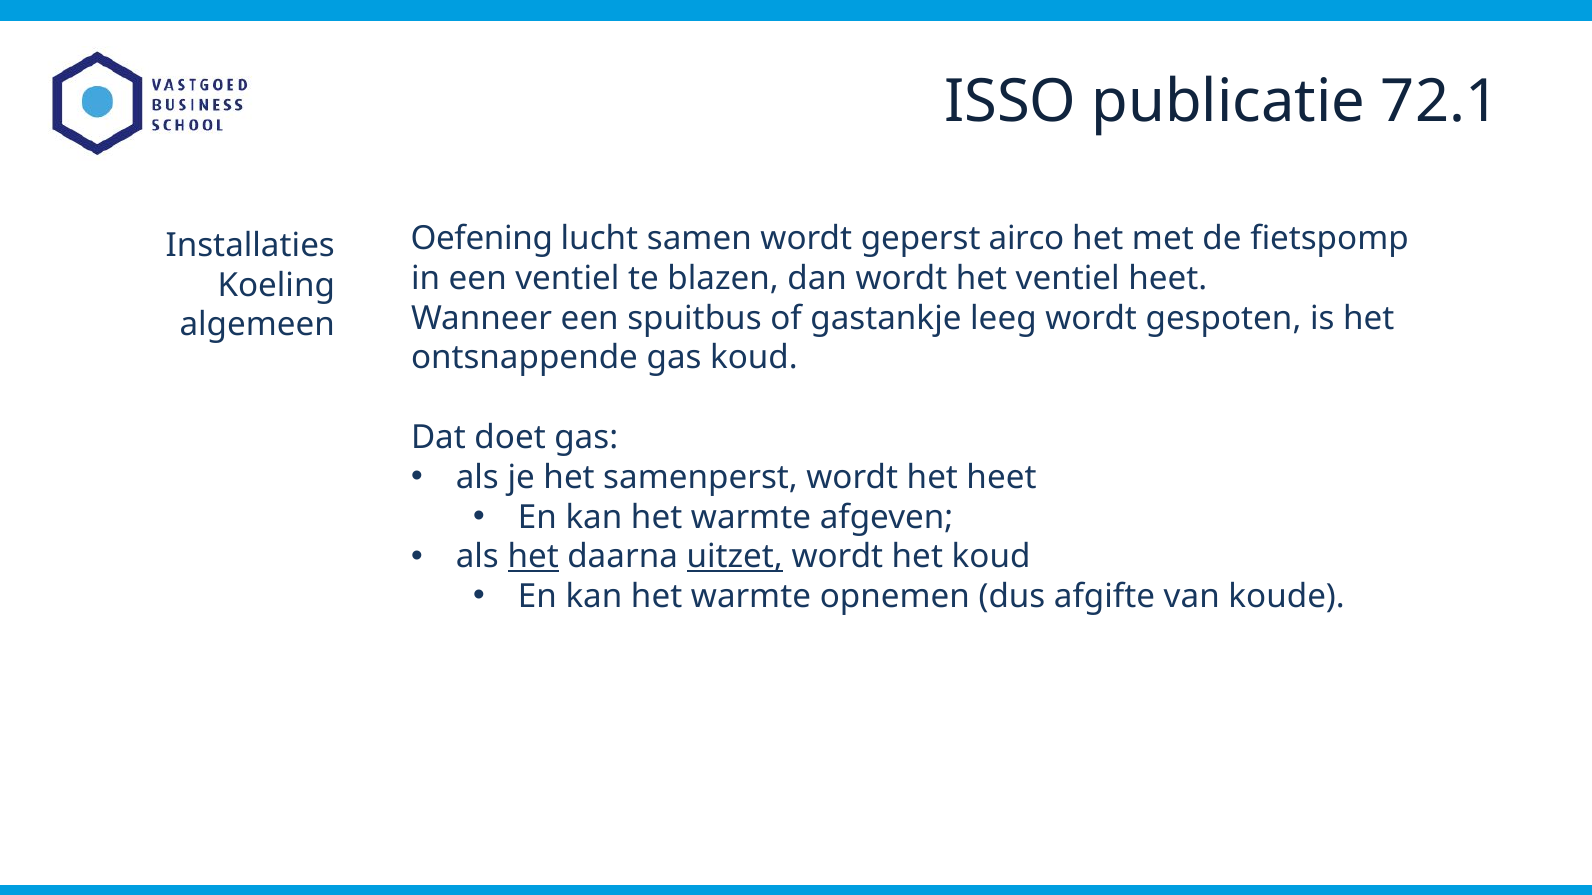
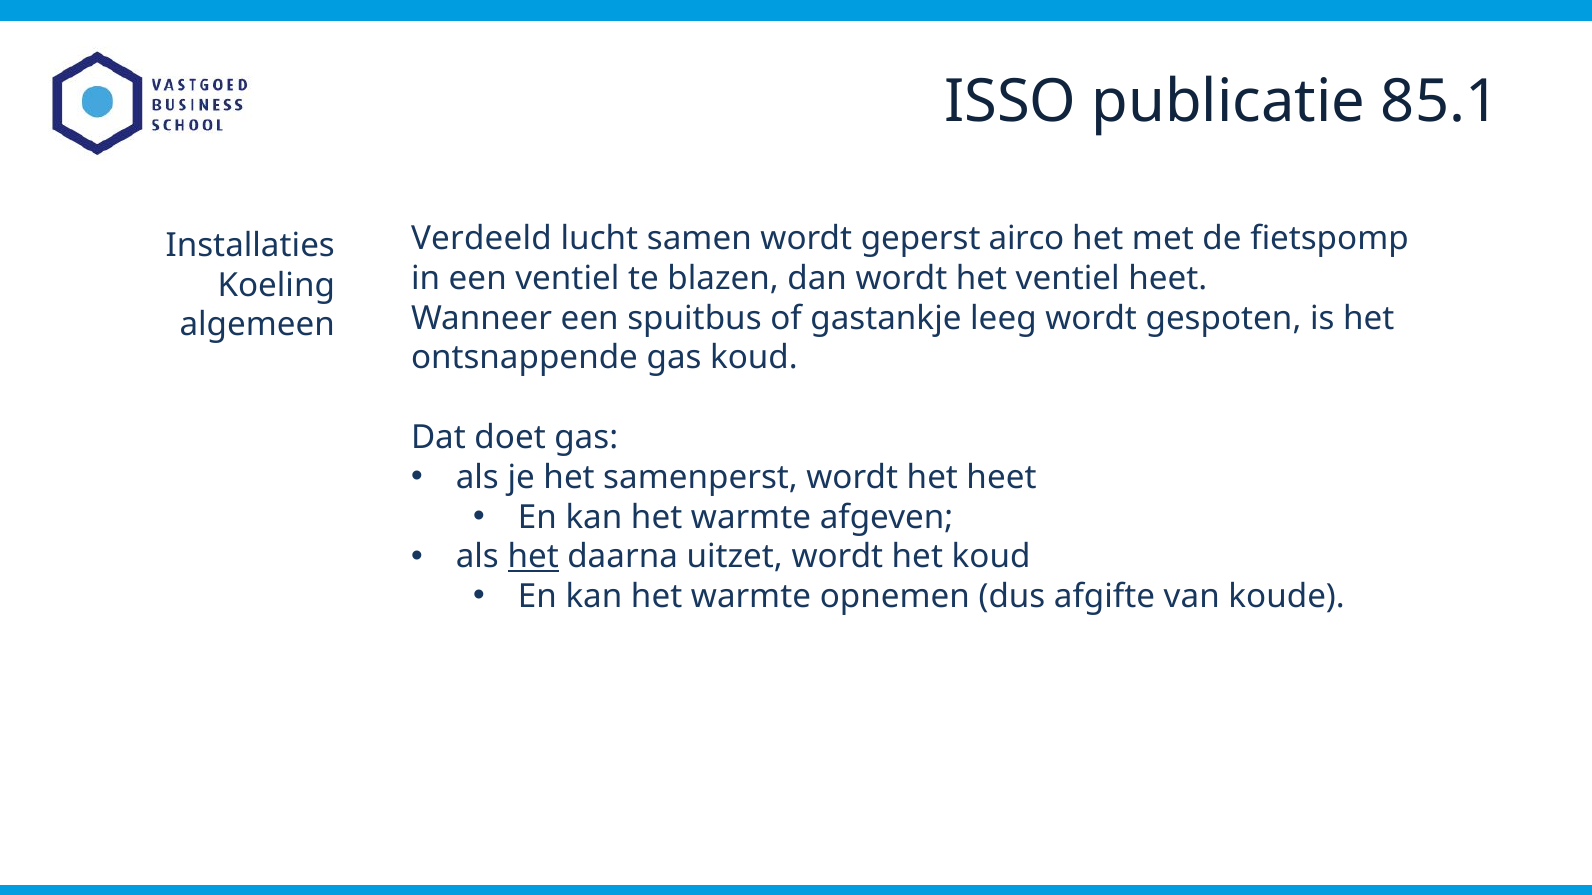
72.1: 72.1 -> 85.1
Oefening: Oefening -> Verdeeld
uitzet underline: present -> none
